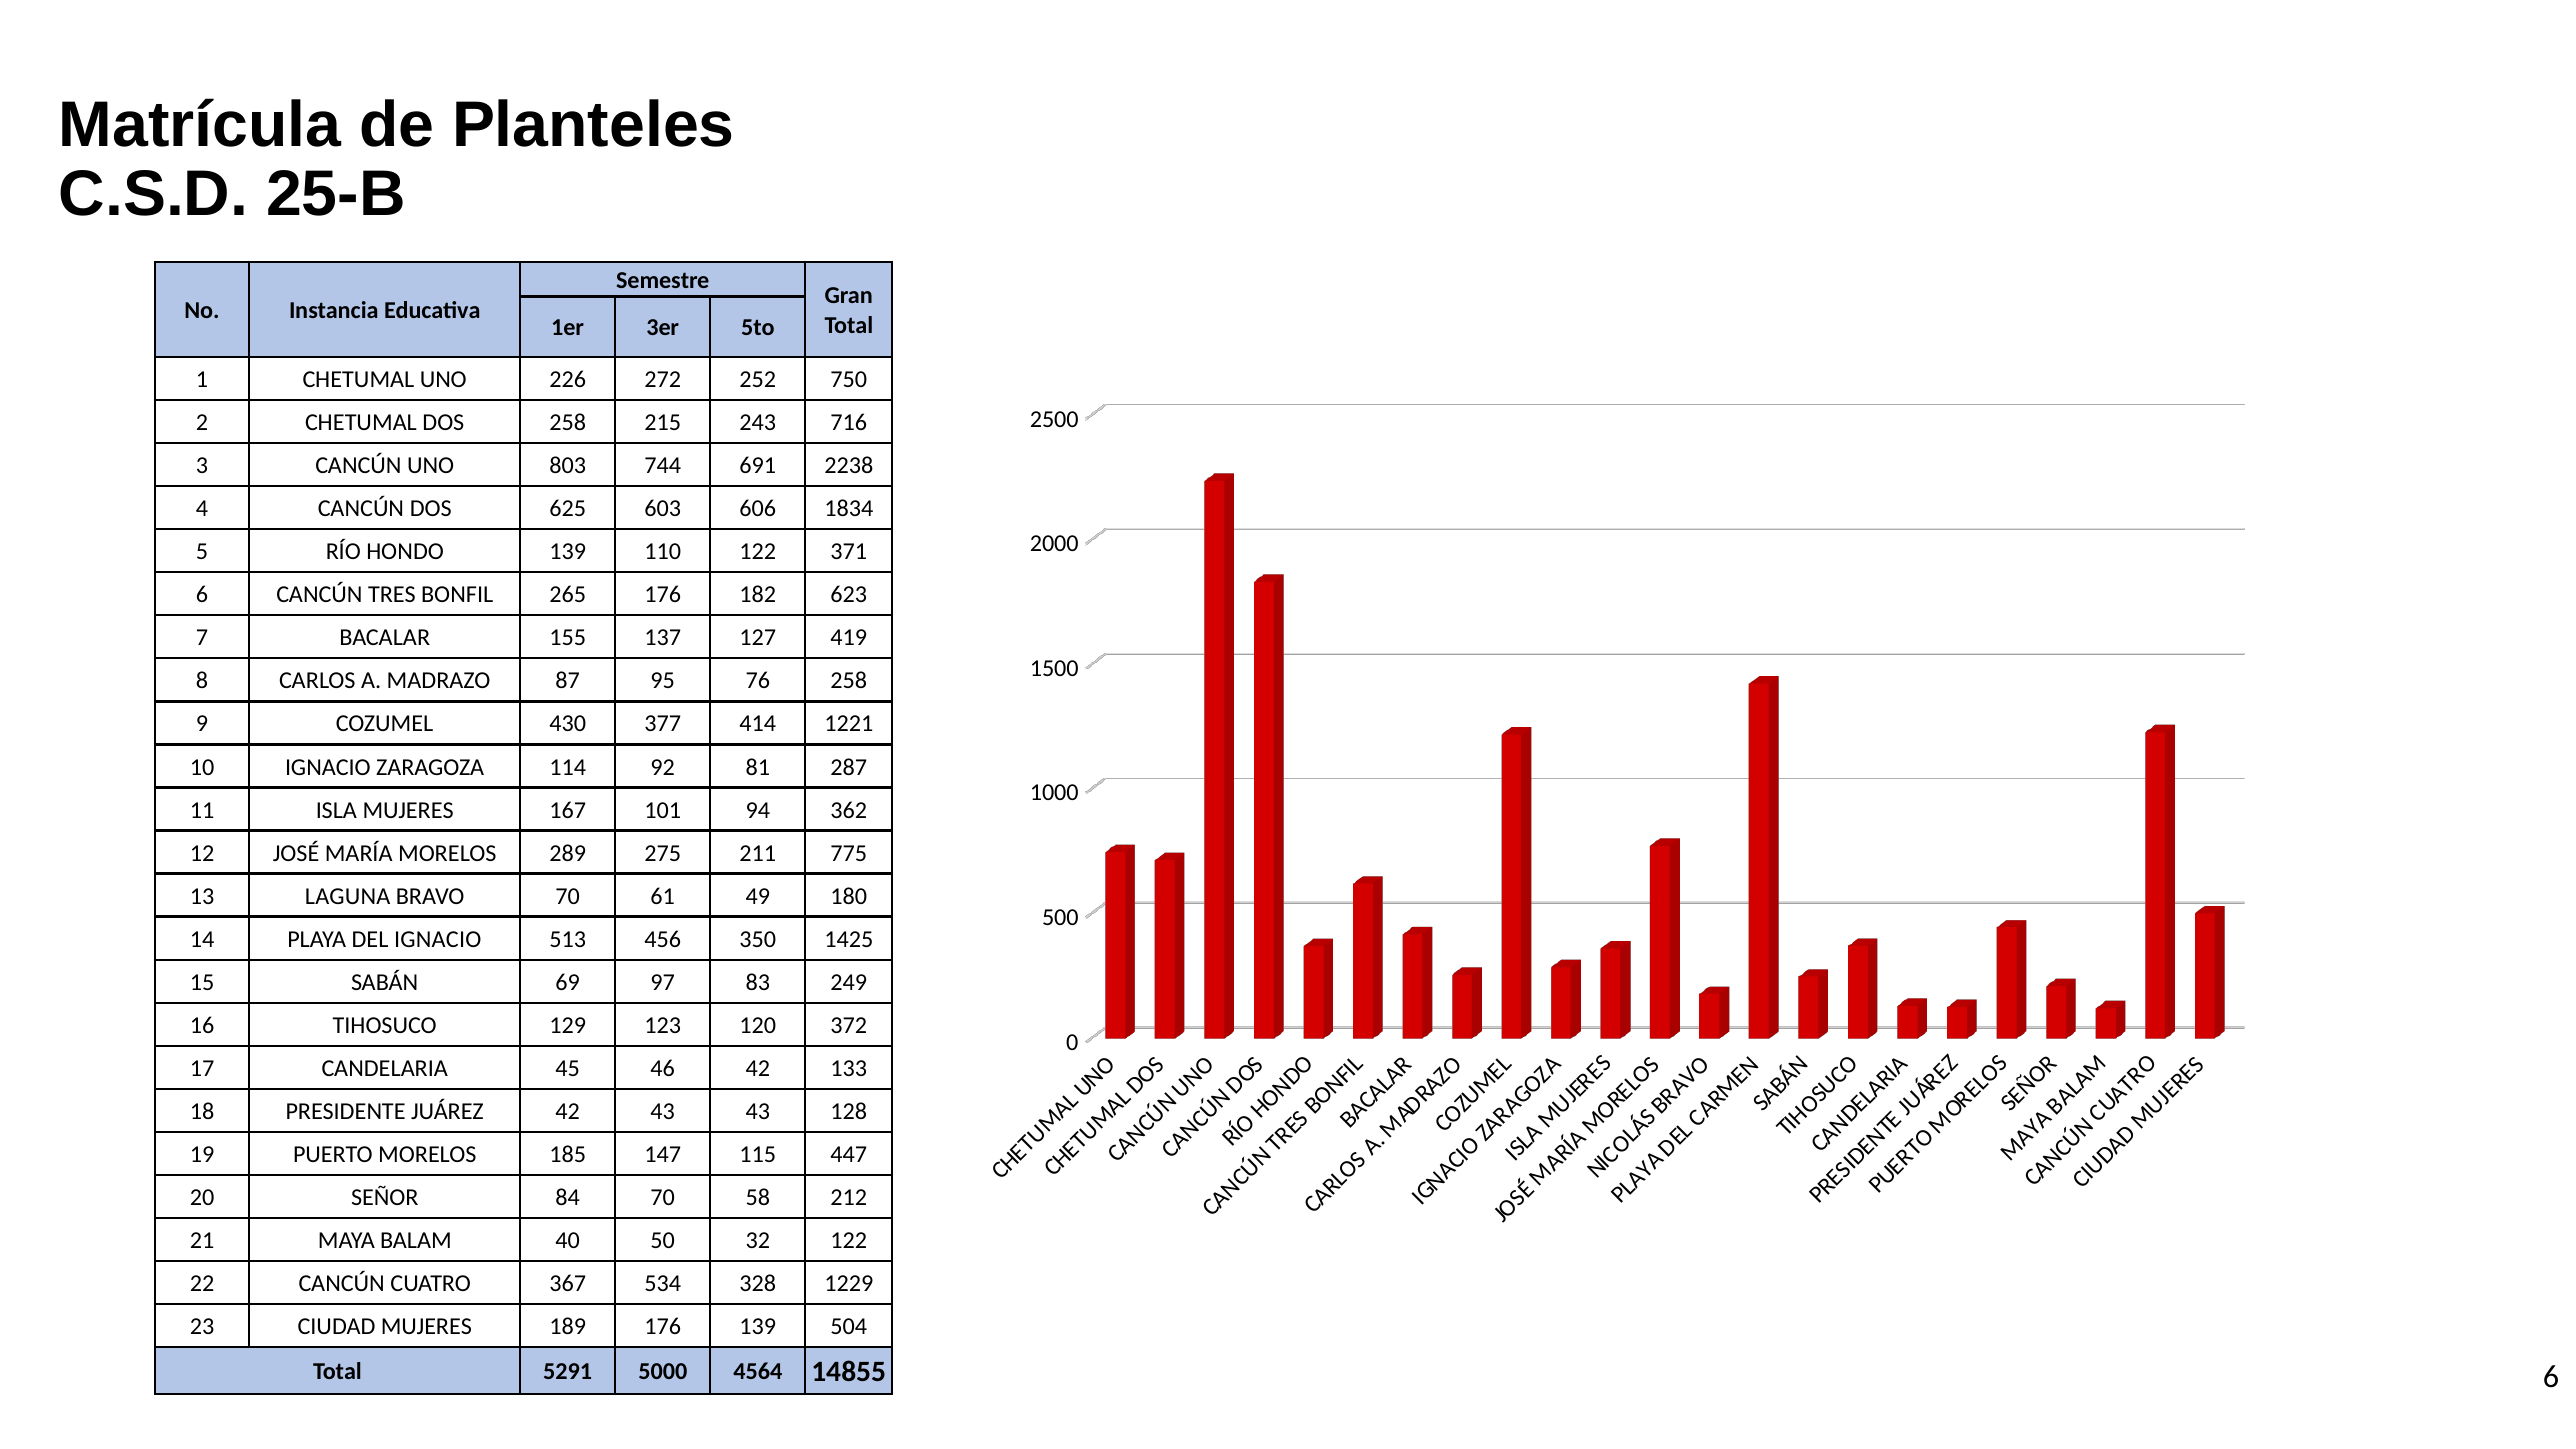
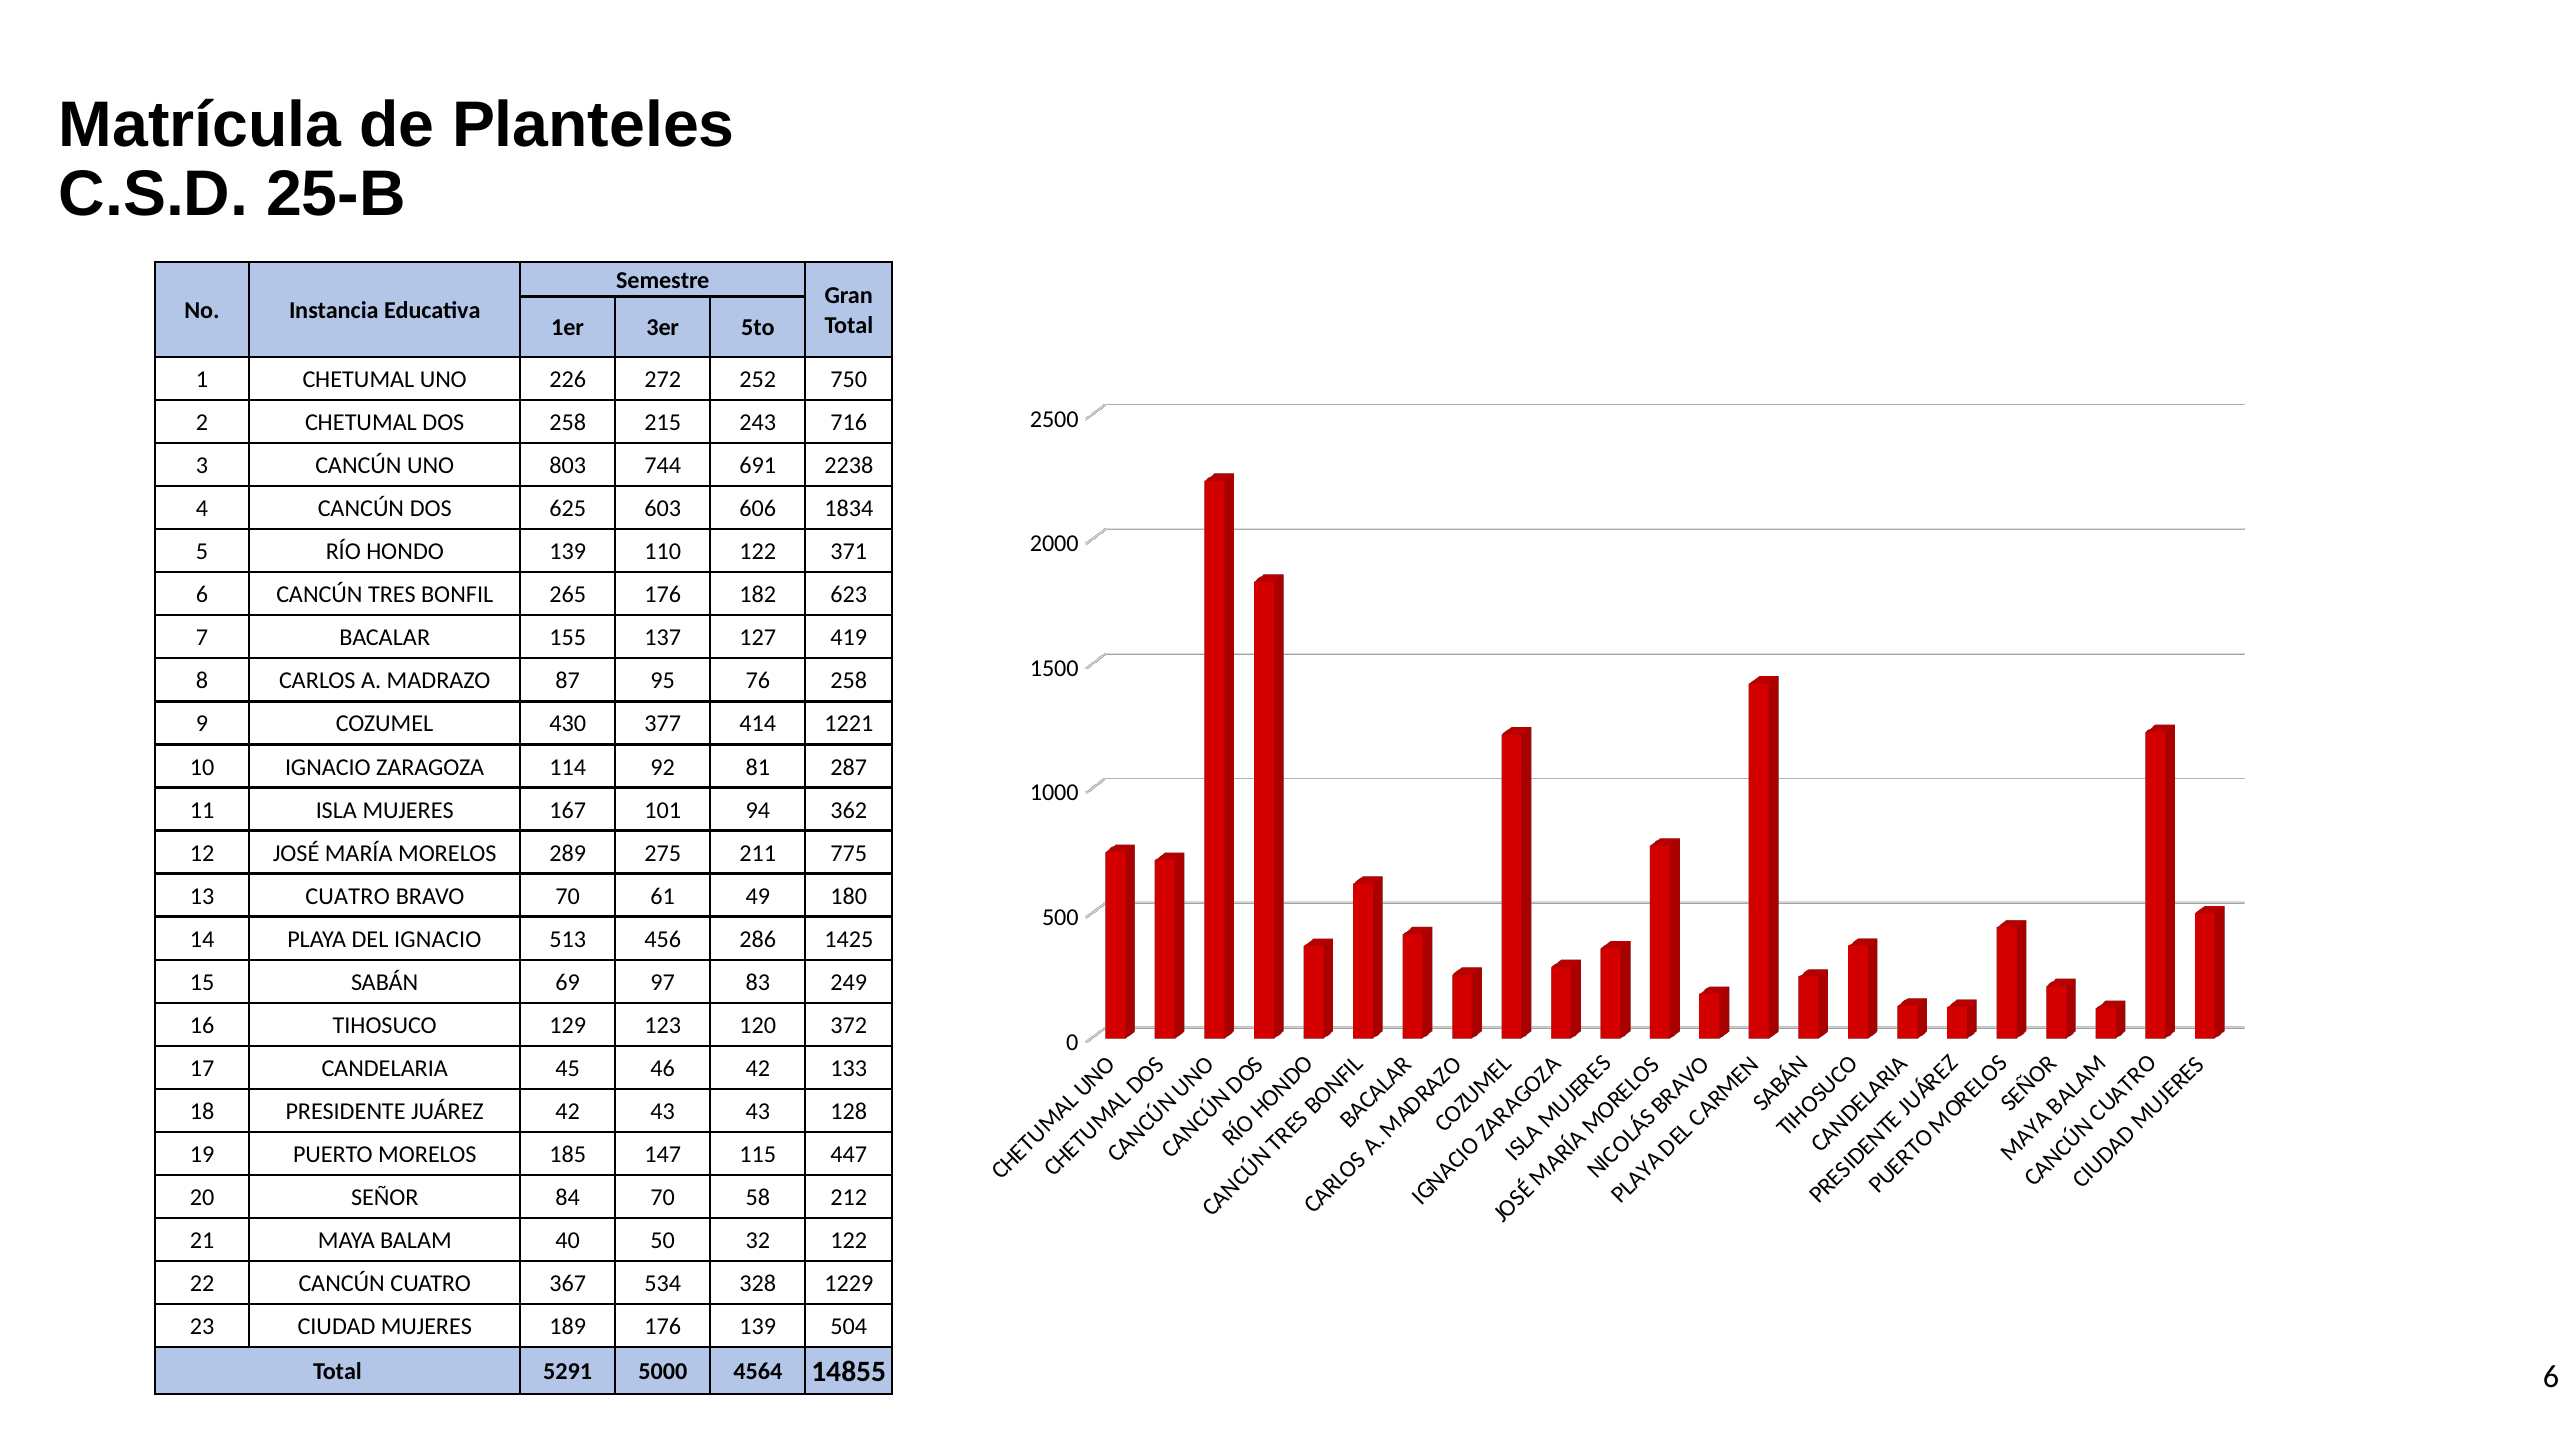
13 LAGUNA: LAGUNA -> CUATRO
350: 350 -> 286
